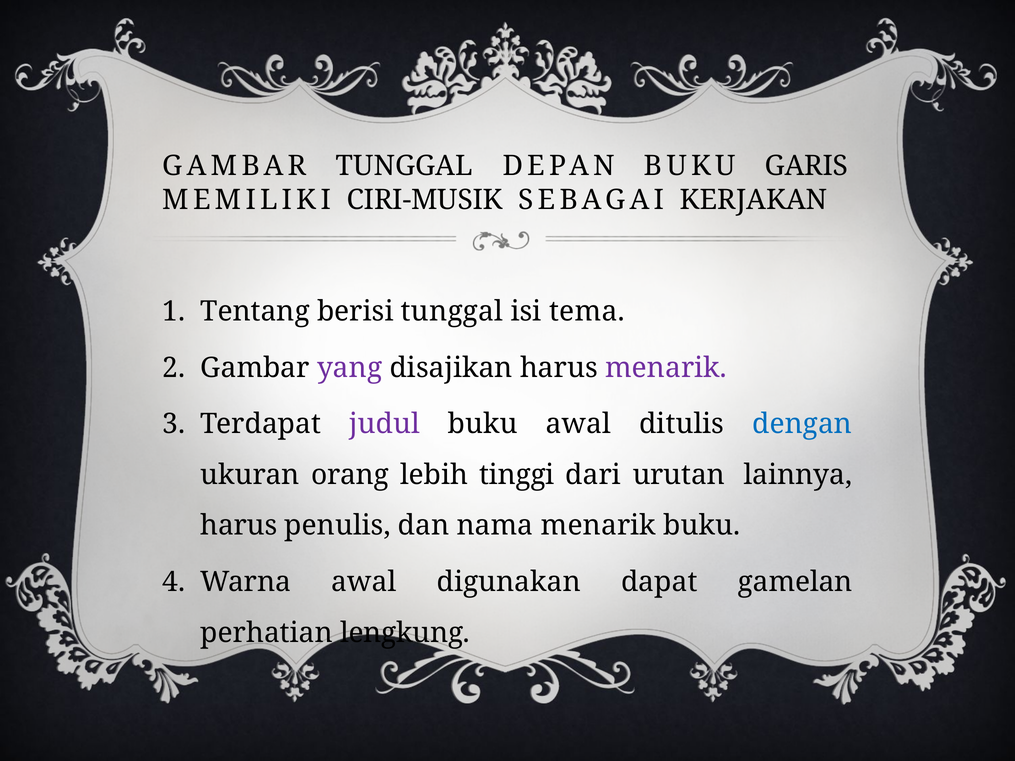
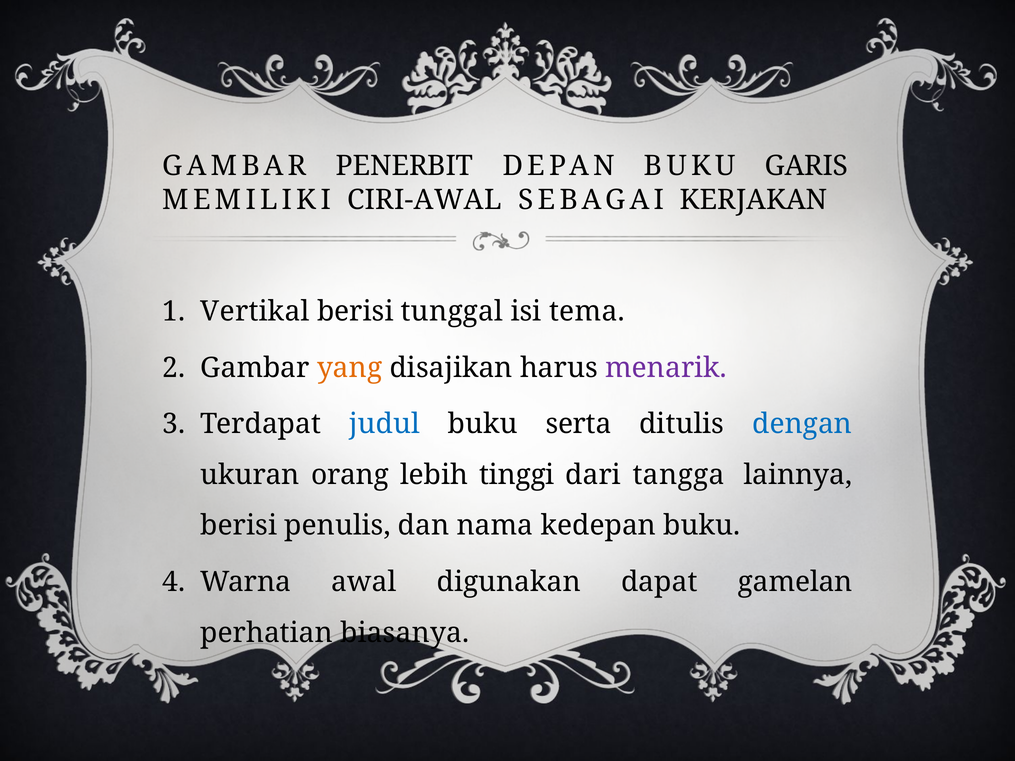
GAMBAR TUNGGAL: TUNGGAL -> PENERBIT
CIRI-MUSIK: CIRI-MUSIK -> CIRI-AWAL
Tentang: Tentang -> Vertikal
yang colour: purple -> orange
judul colour: purple -> blue
buku awal: awal -> serta
urutan: urutan -> tangga
harus at (239, 526): harus -> berisi
nama menarik: menarik -> kedepan
lengkung: lengkung -> biasanya
